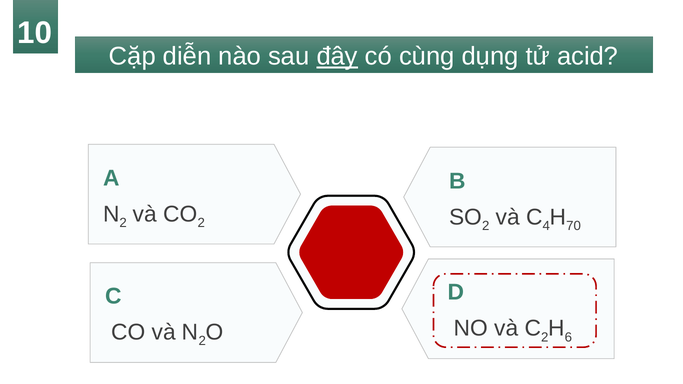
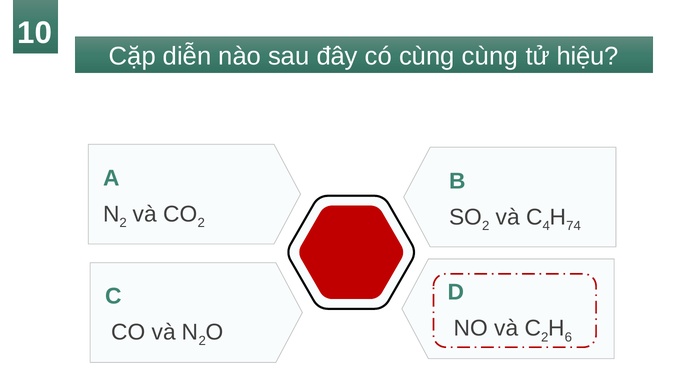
đây underline: present -> none
cùng dụng: dụng -> cùng
acid: acid -> hiệu
70: 70 -> 74
